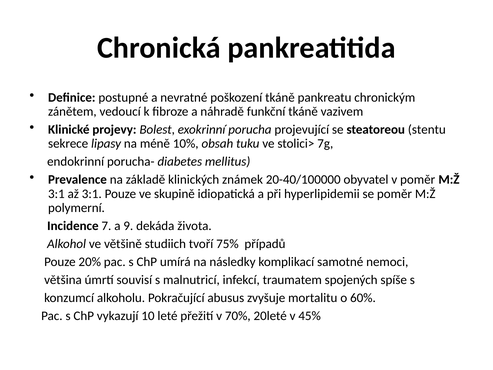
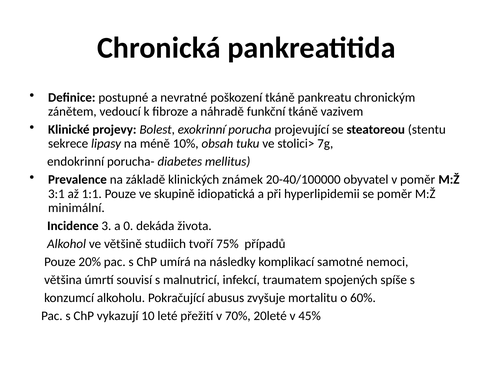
až 3:1: 3:1 -> 1:1
polymerní: polymerní -> minimální
7: 7 -> 3
9: 9 -> 0
